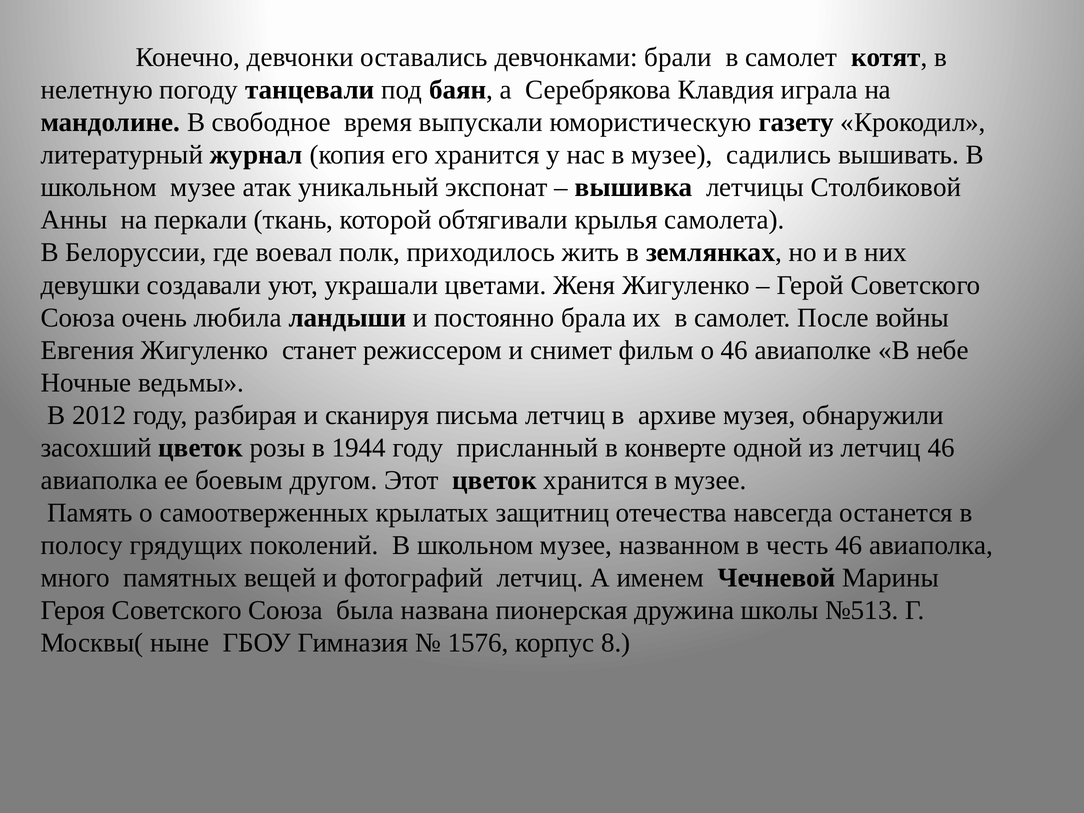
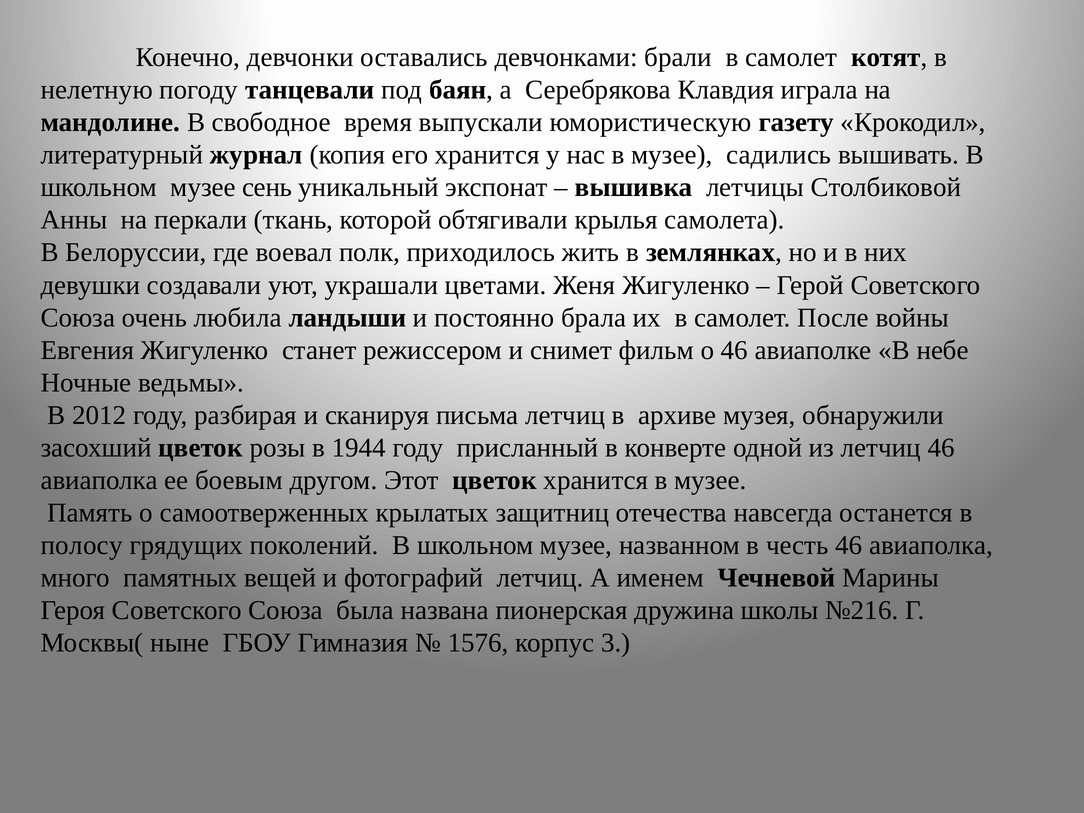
атак: атак -> сень
№513: №513 -> №216
8: 8 -> 3
